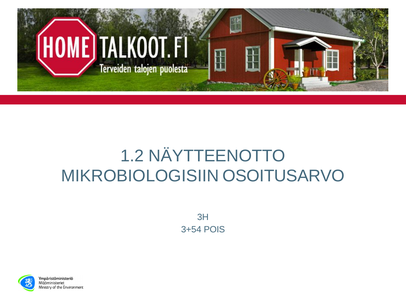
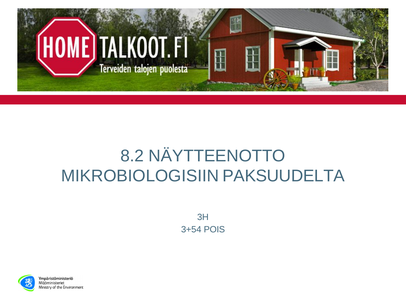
1.2: 1.2 -> 8.2
OSOITUSARVO: OSOITUSARVO -> PAKSUUDELTA
